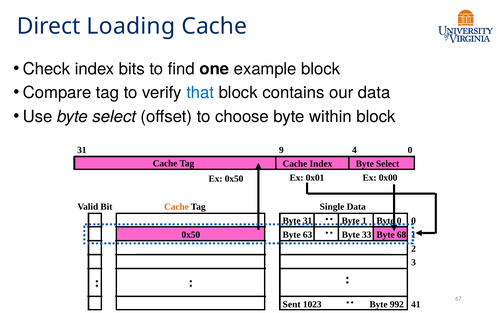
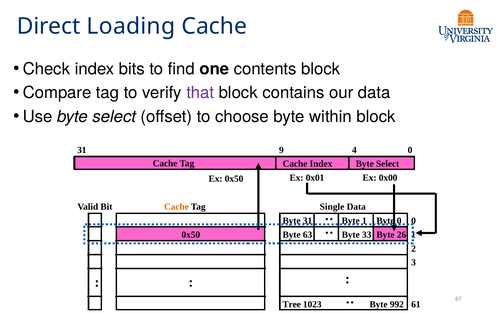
example: example -> contents
that colour: blue -> purple
68: 68 -> 26
Sent: Sent -> Tree
41: 41 -> 61
